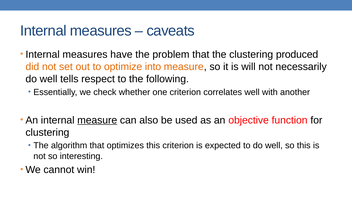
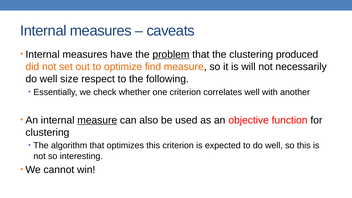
problem underline: none -> present
into: into -> find
tells: tells -> size
